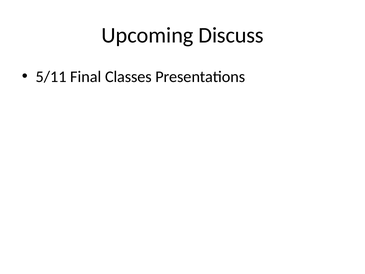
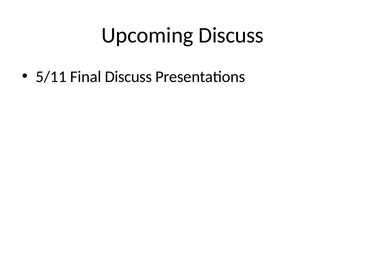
Final Classes: Classes -> Discuss
